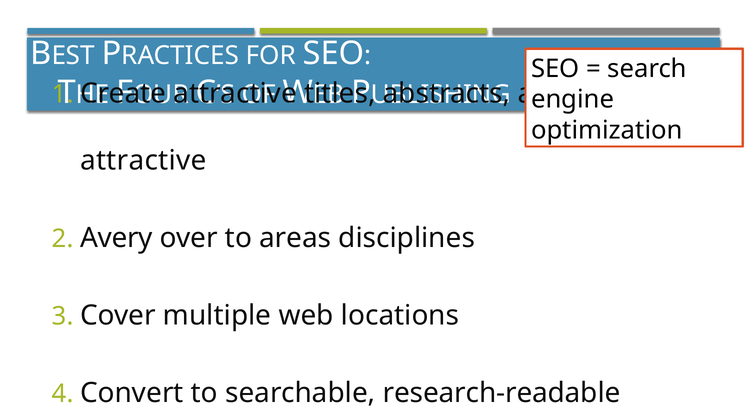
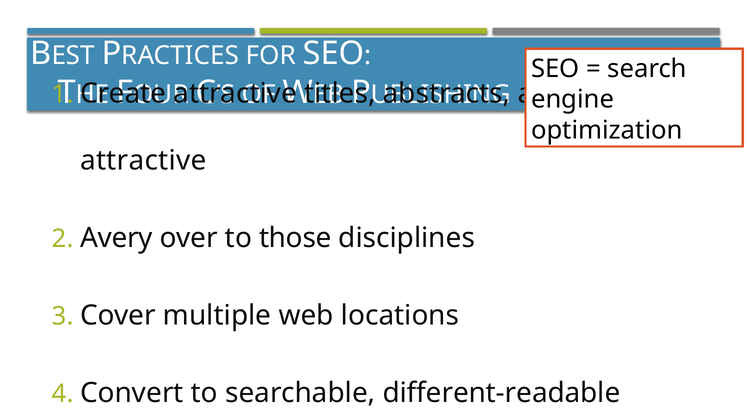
areas: areas -> those
research-readable: research-readable -> different-readable
